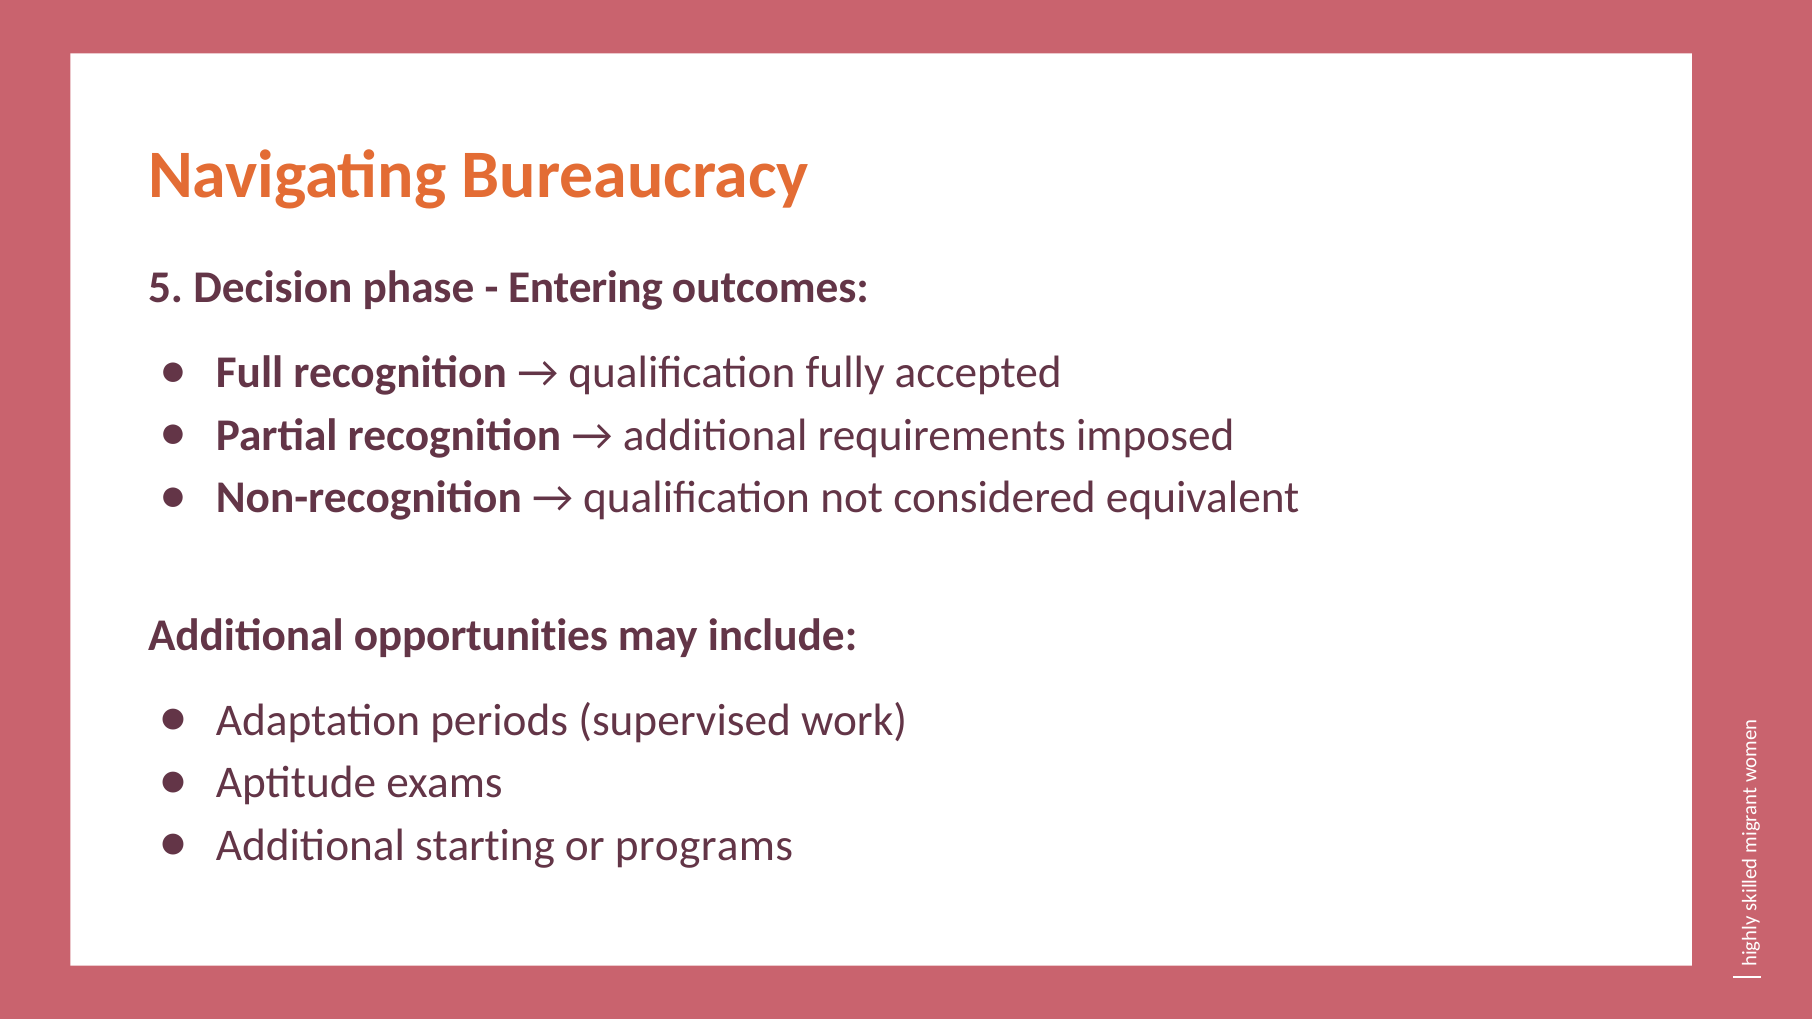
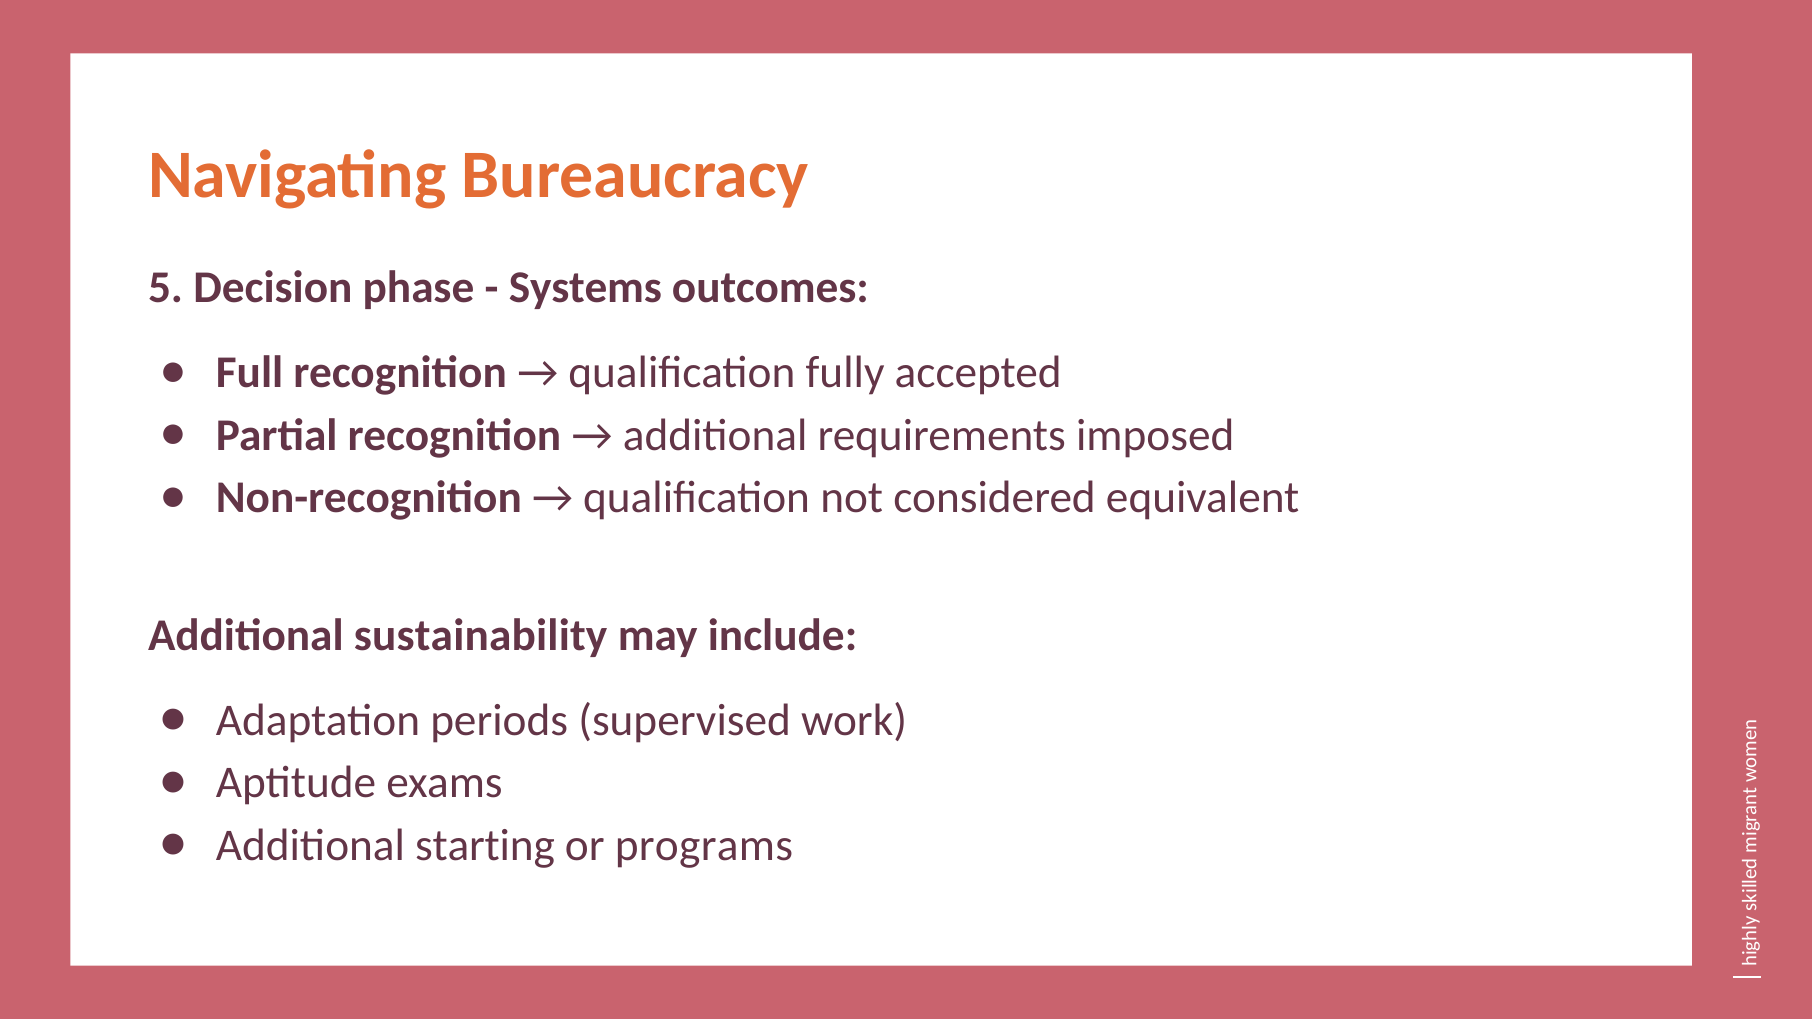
Entering: Entering -> Systems
opportunities: opportunities -> sustainability
